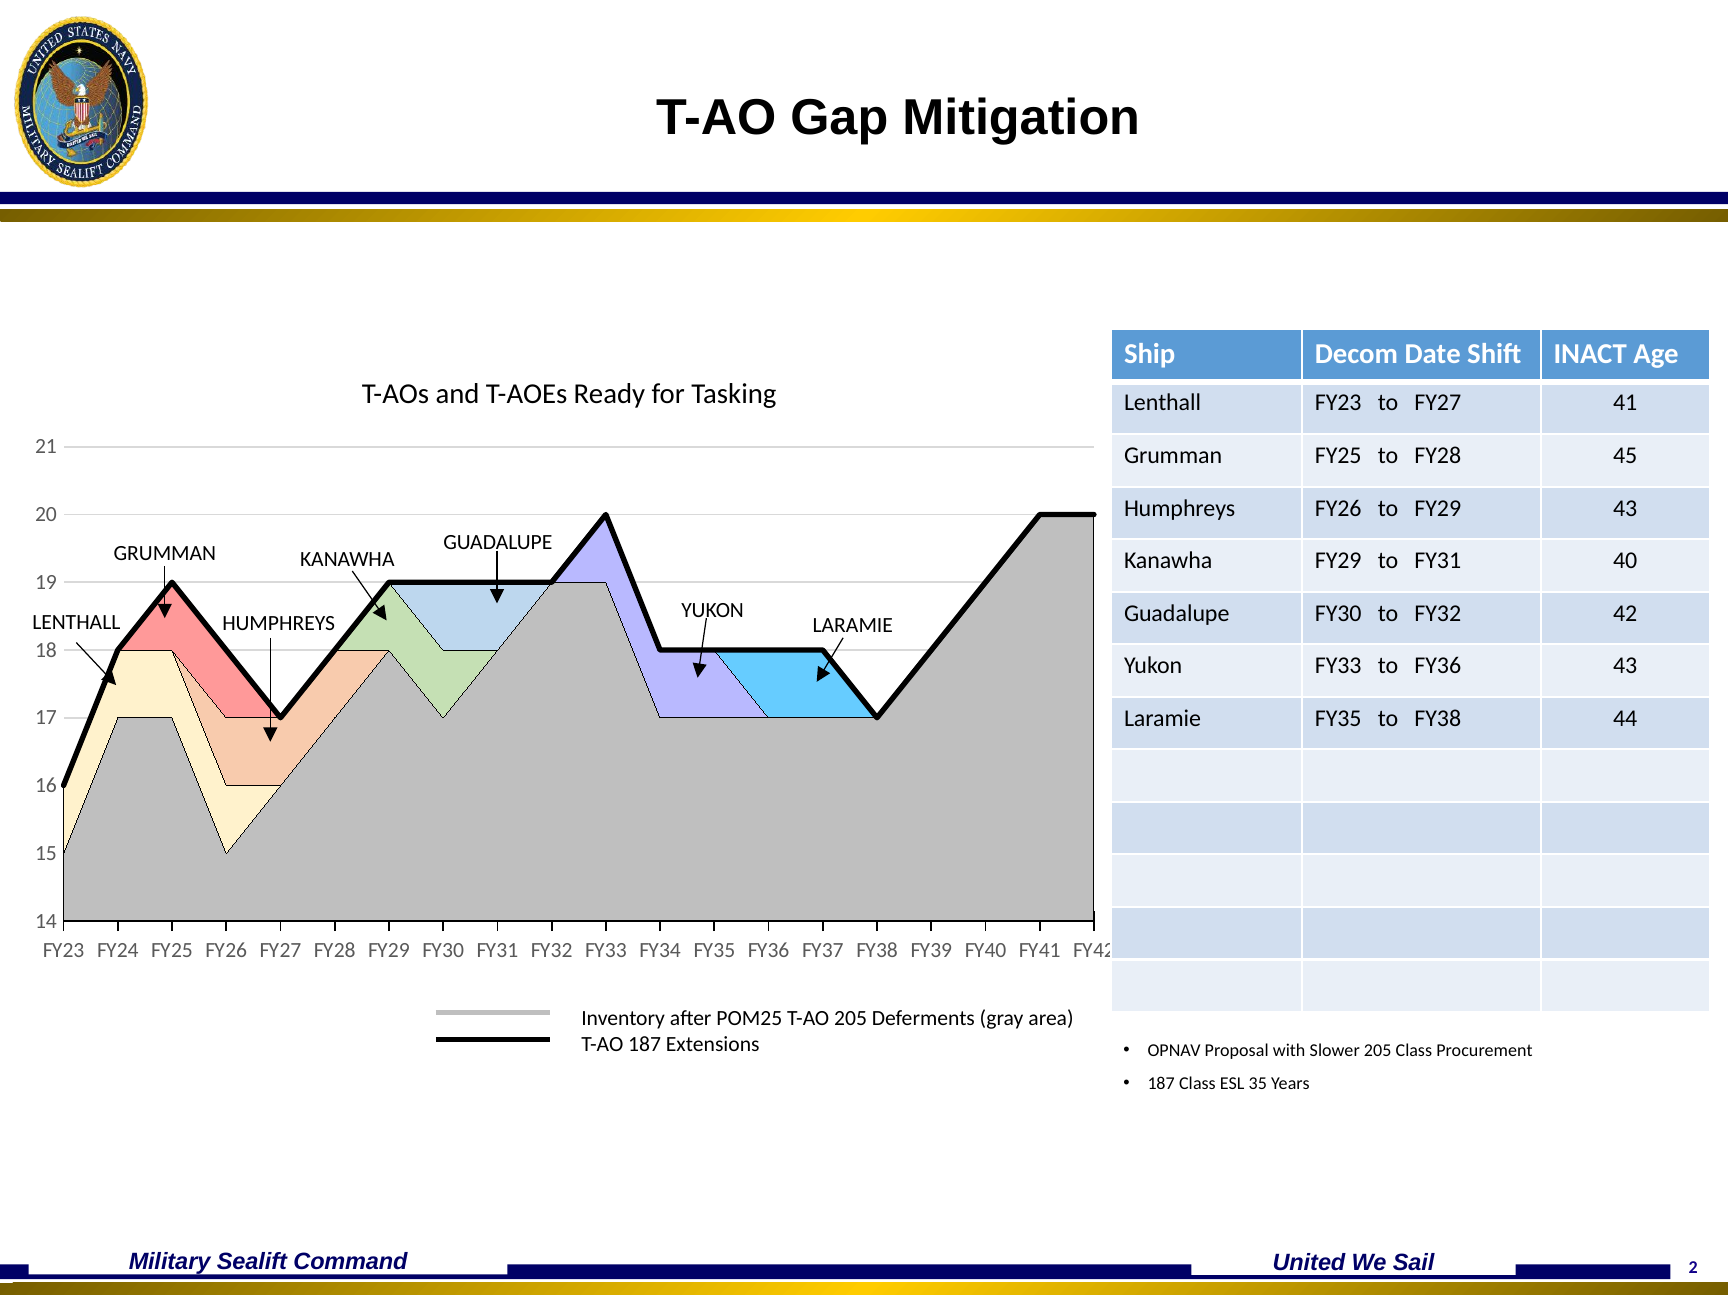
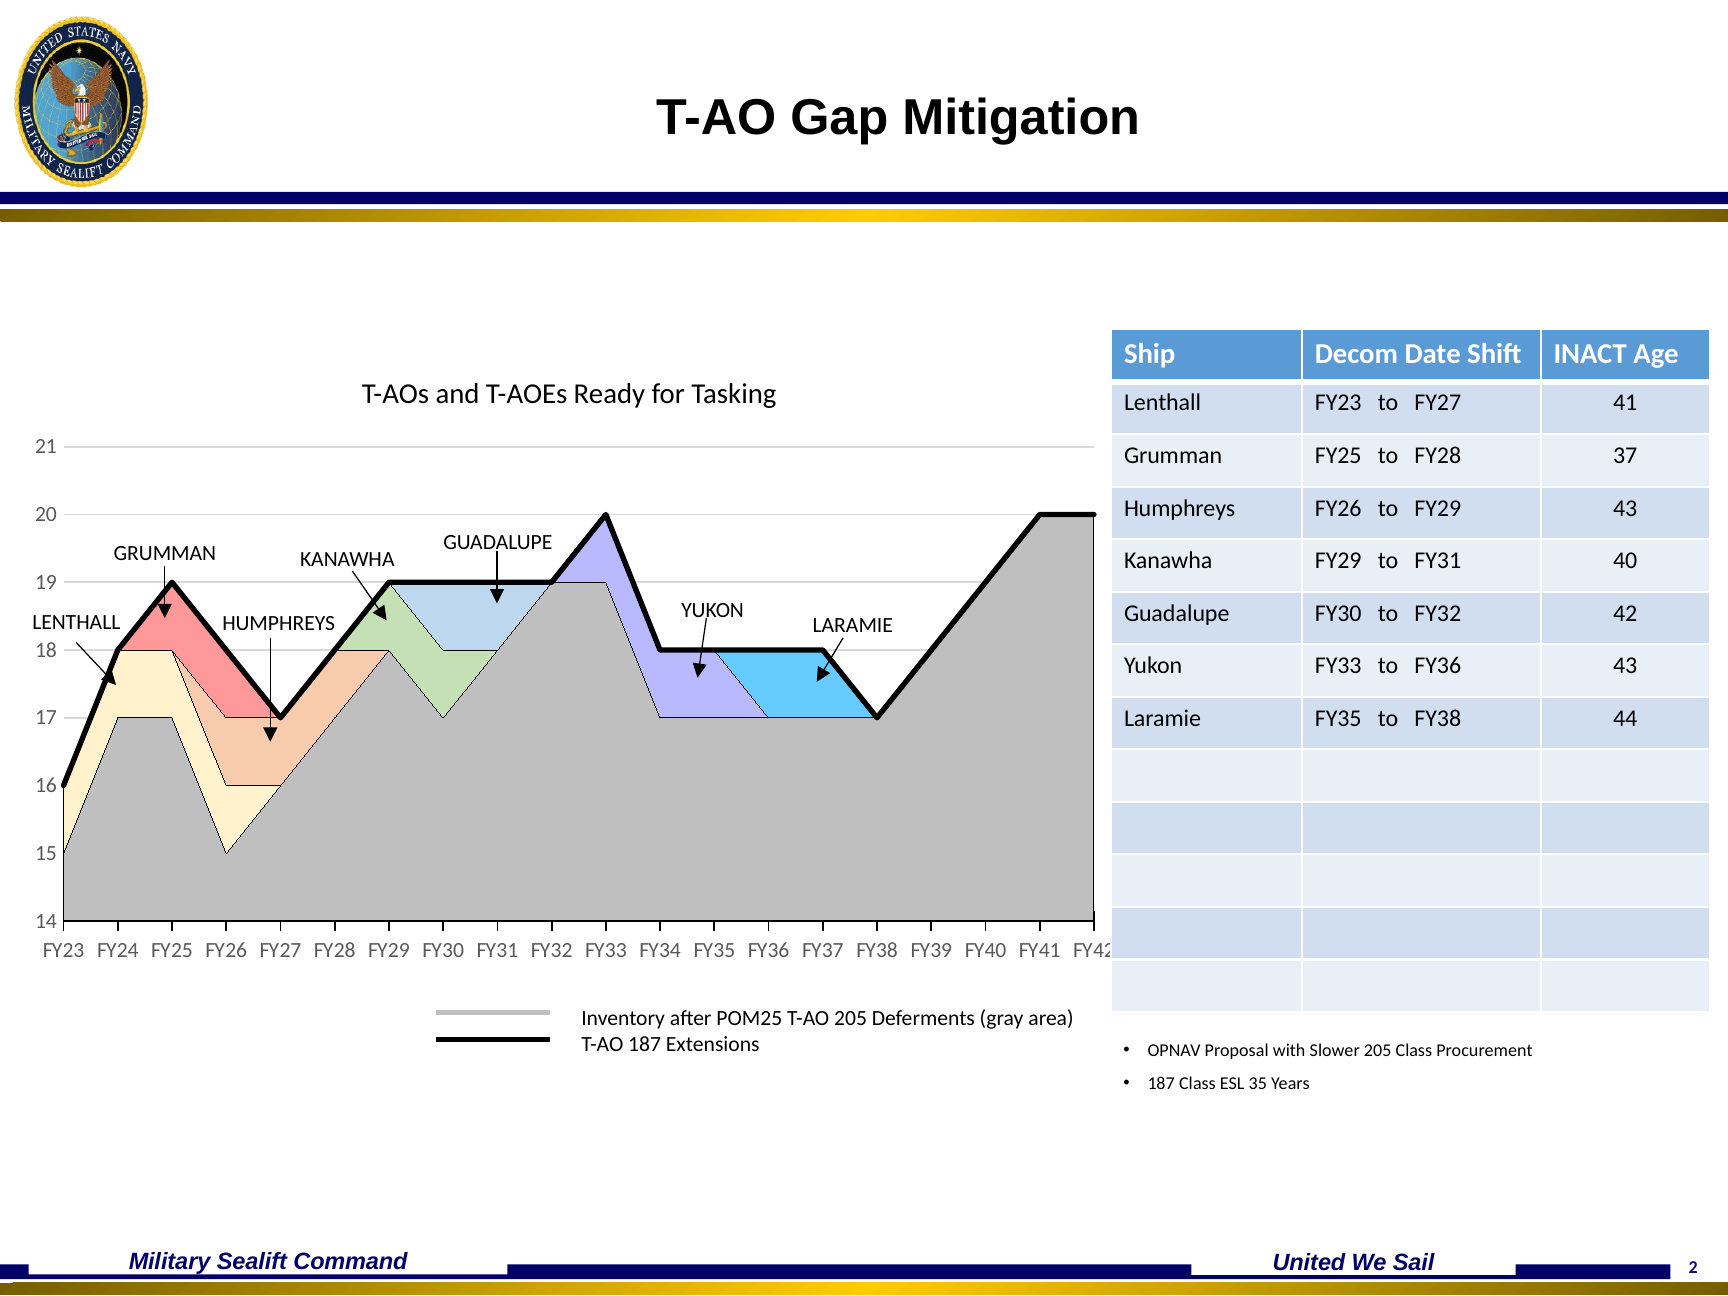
45: 45 -> 37
